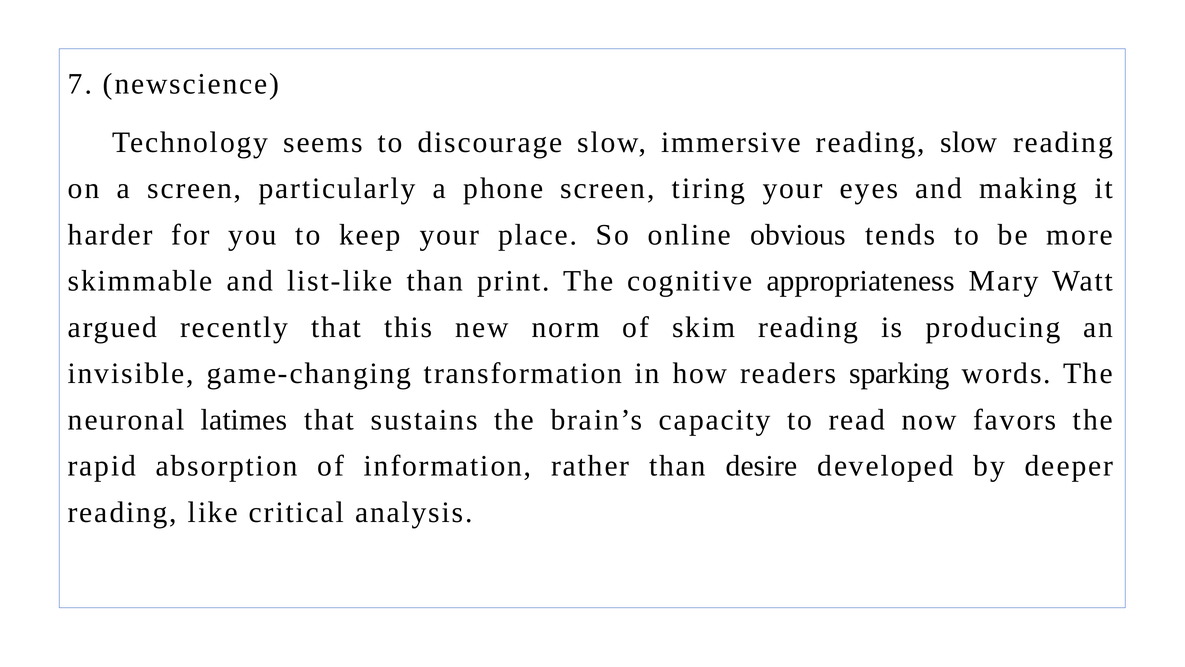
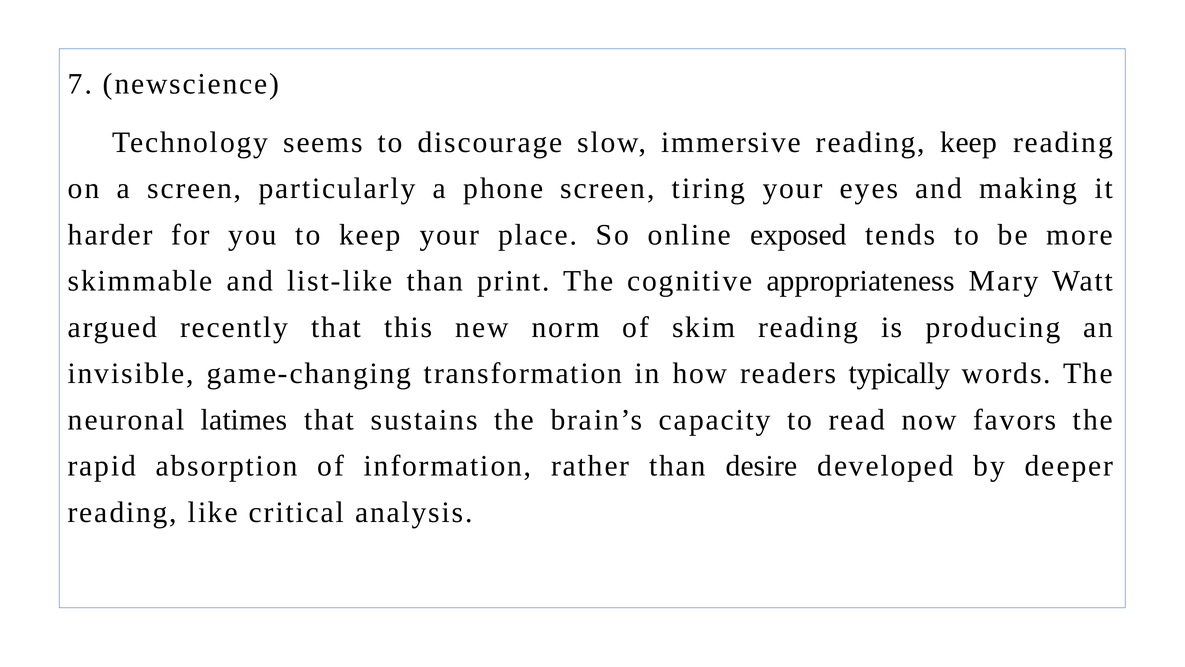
reading slow: slow -> keep
obvious: obvious -> exposed
sparking: sparking -> typically
